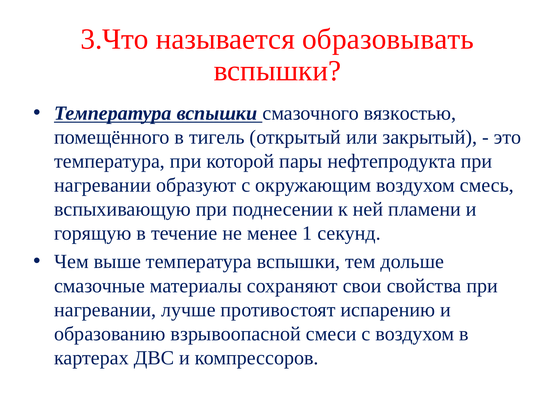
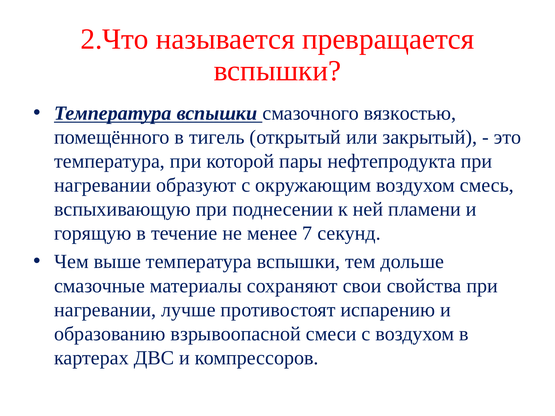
3.Что: 3.Что -> 2.Что
образовывать: образовывать -> превращается
1: 1 -> 7
